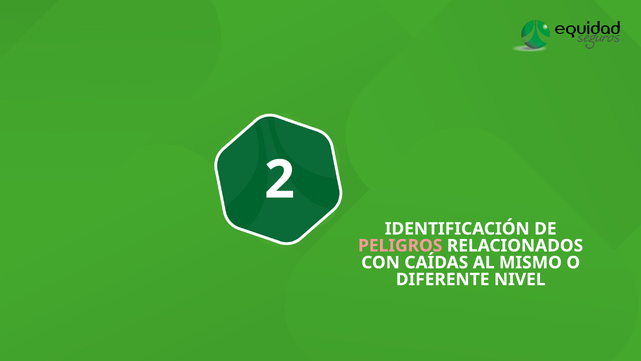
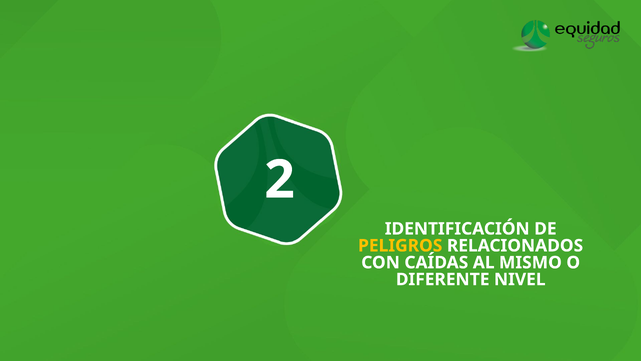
PELIGROS colour: pink -> yellow
